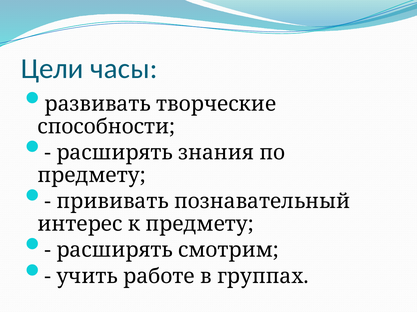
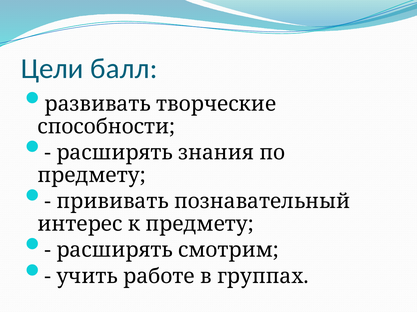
часы: часы -> балл
